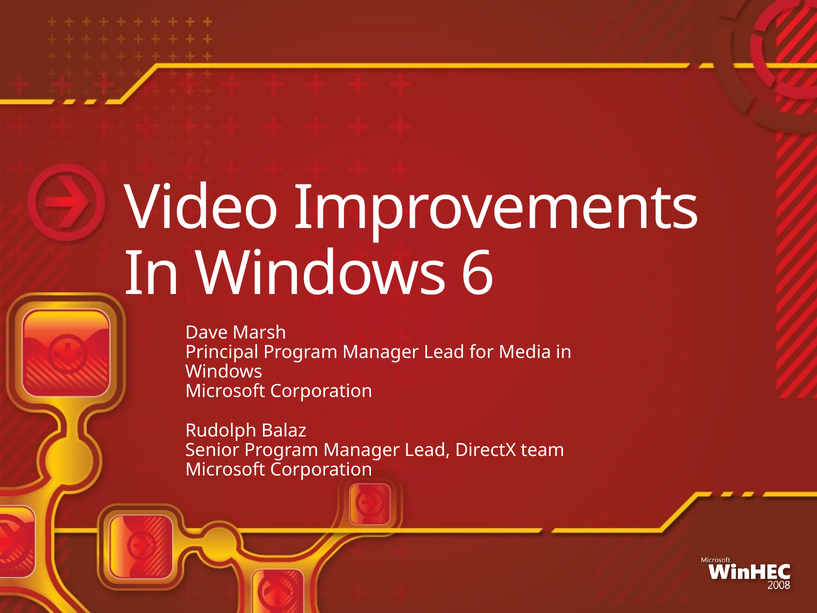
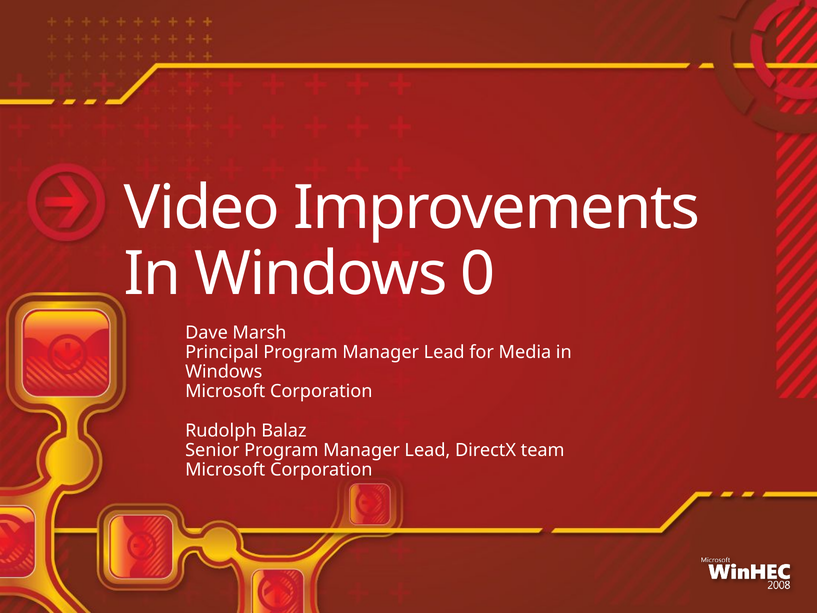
6: 6 -> 0
